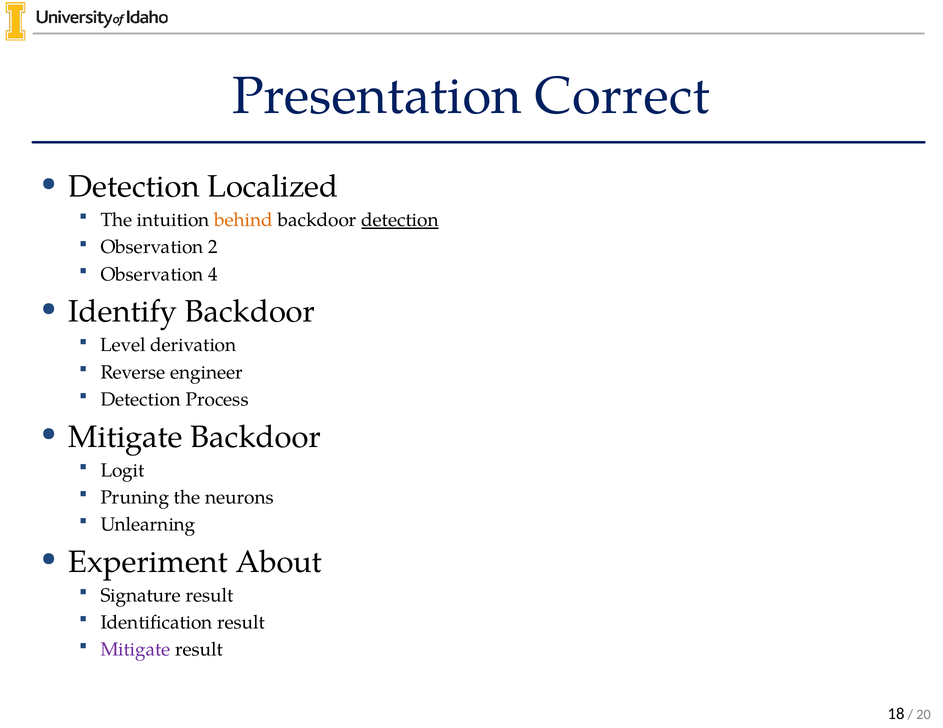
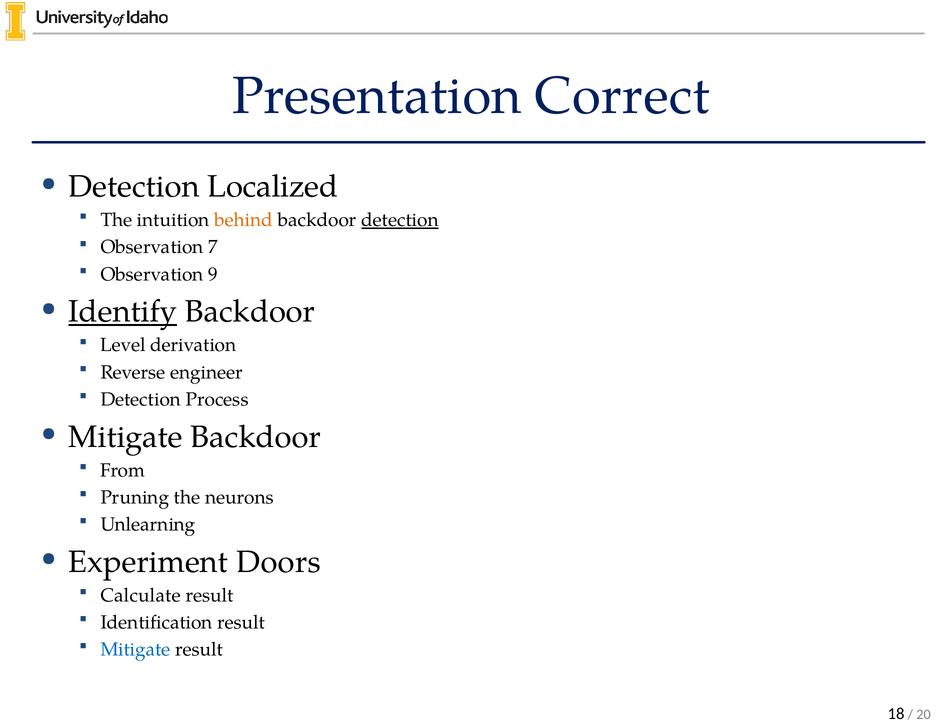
2: 2 -> 7
4: 4 -> 9
Identify underline: none -> present
Logit: Logit -> From
About: About -> Doors
Signature: Signature -> Calculate
Mitigate at (136, 650) colour: purple -> blue
